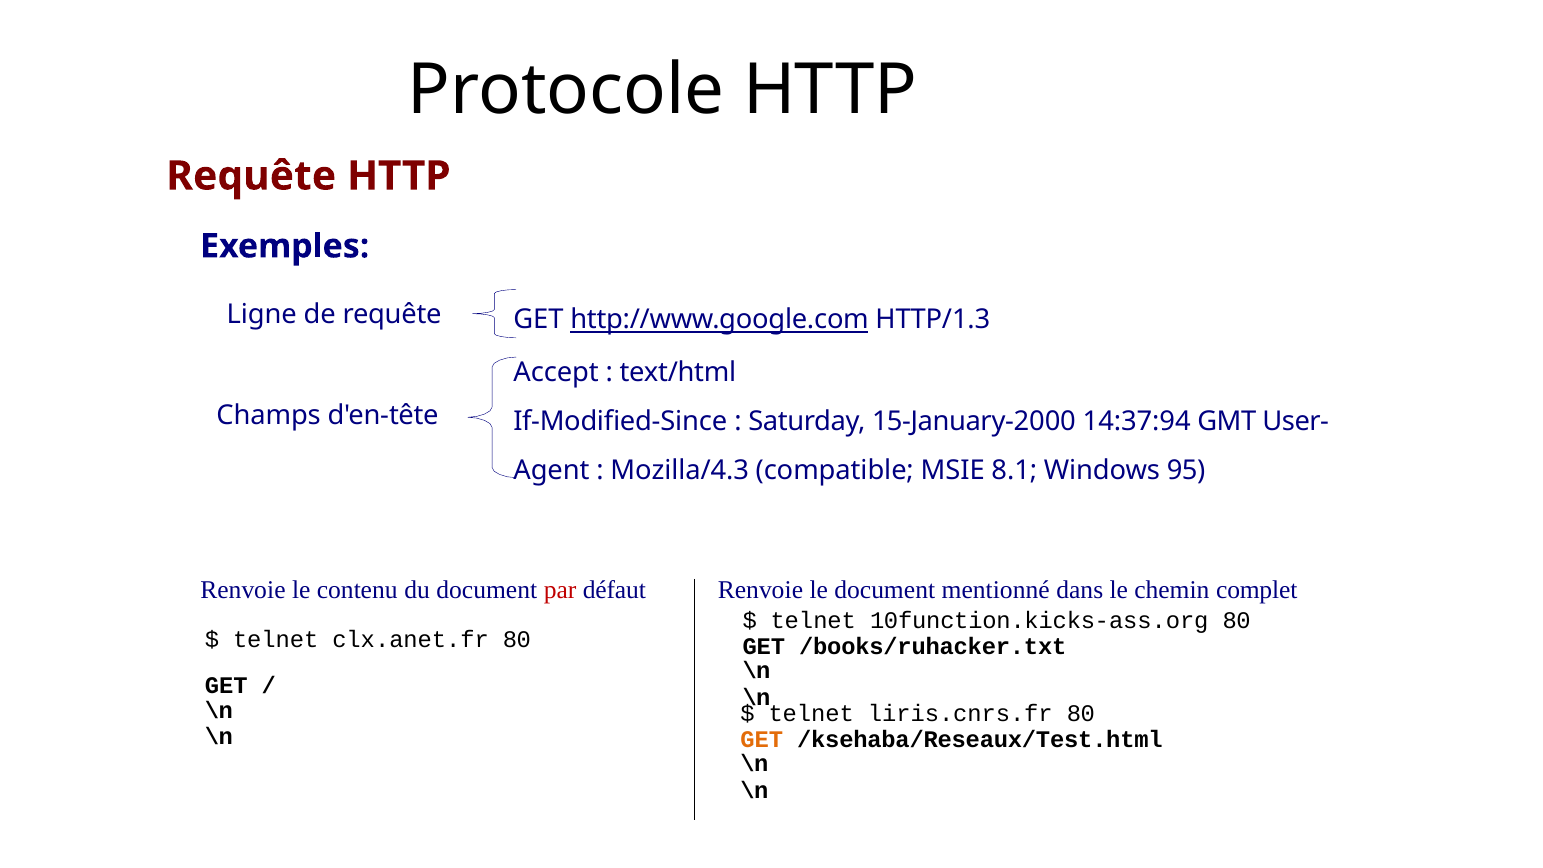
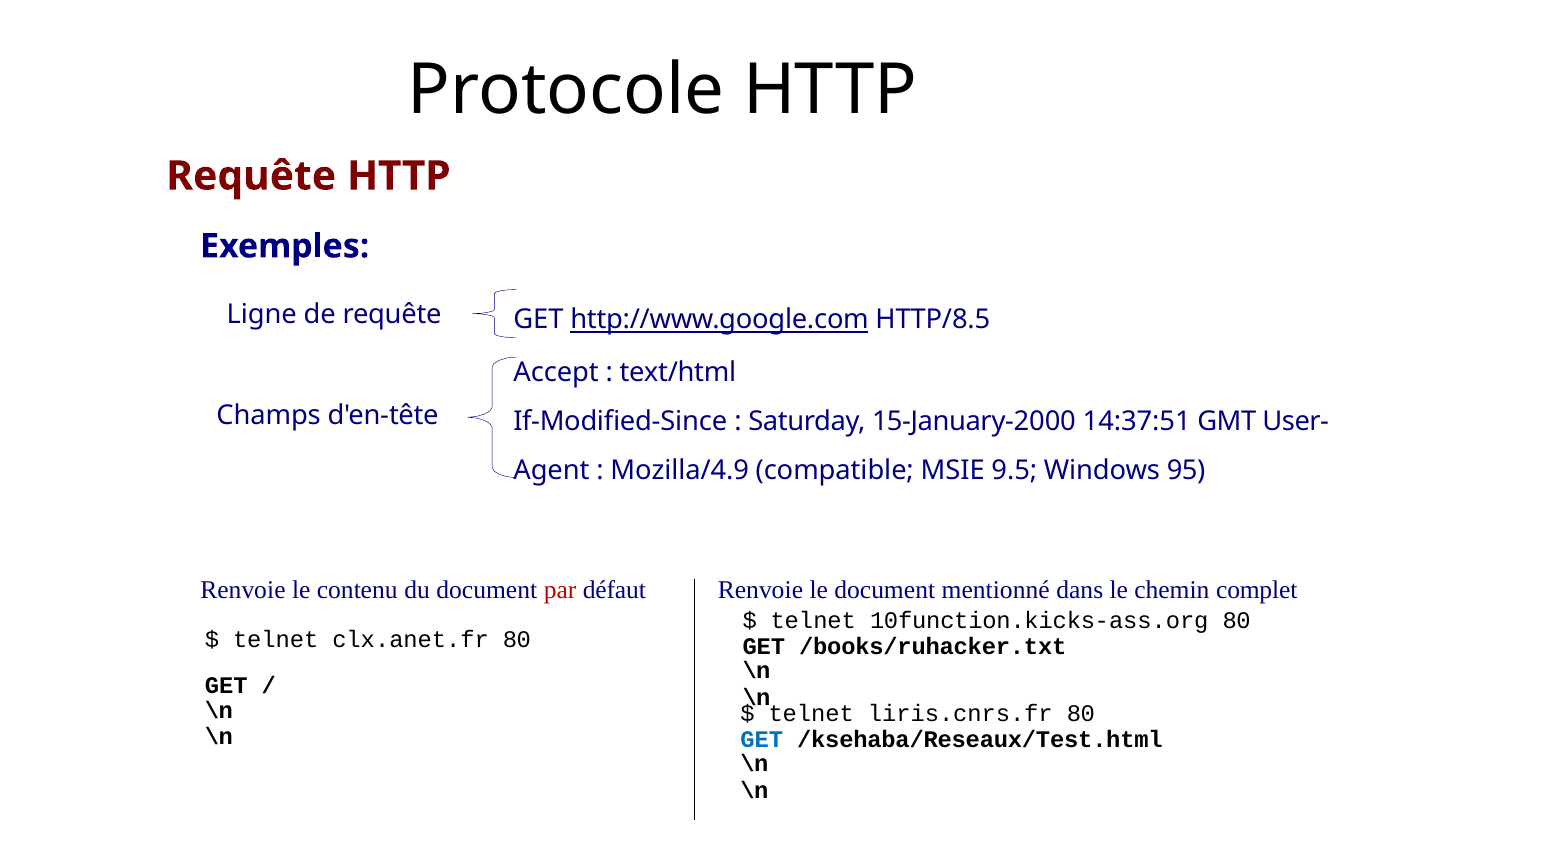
HTTP/1.3: HTTP/1.3 -> HTTP/8.5
14:37:94: 14:37:94 -> 14:37:51
Mozilla/4.3: Mozilla/4.3 -> Mozilla/4.9
8.1: 8.1 -> 9.5
GET at (762, 740) colour: orange -> blue
